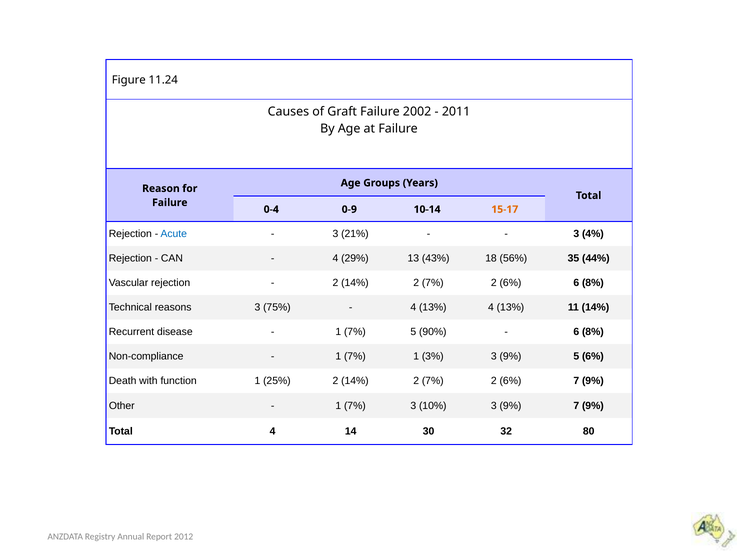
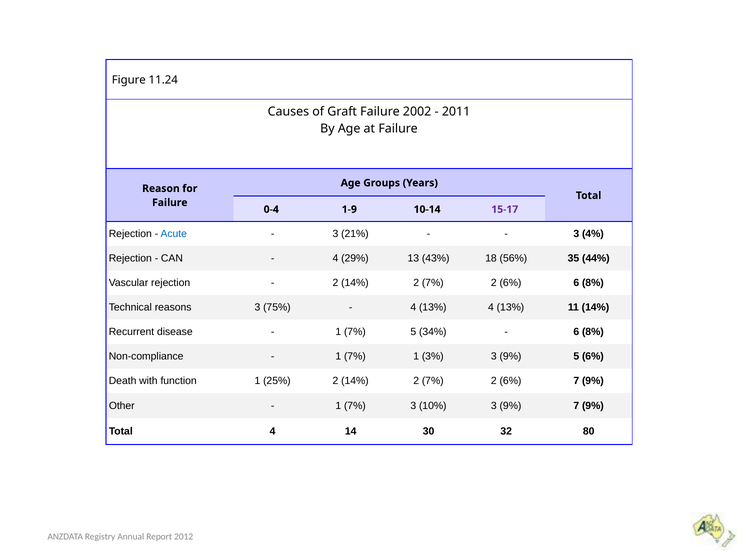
0-9: 0-9 -> 1-9
15-17 colour: orange -> purple
90%: 90% -> 34%
